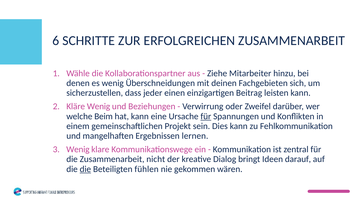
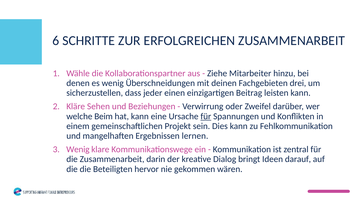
sich: sich -> drei
Kläre Wenig: Wenig -> Sehen
nicht: nicht -> darin
die at (85, 169) underline: present -> none
fühlen: fühlen -> hervor
